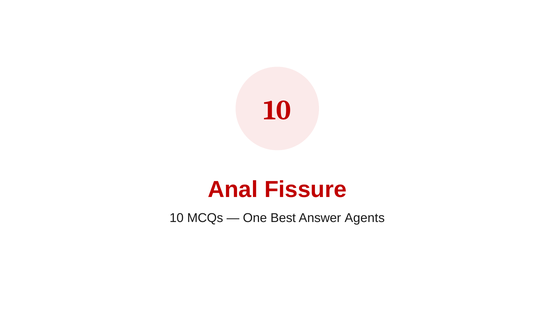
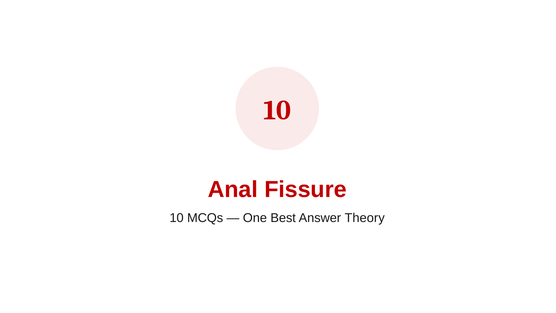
Agents: Agents -> Theory
